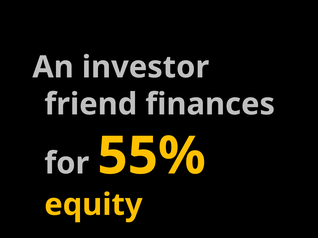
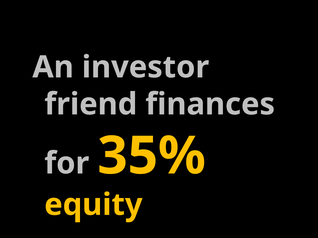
55%: 55% -> 35%
